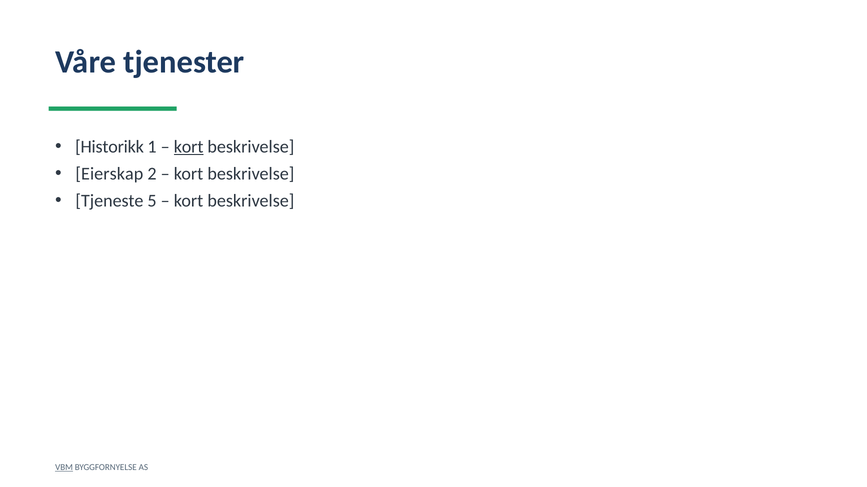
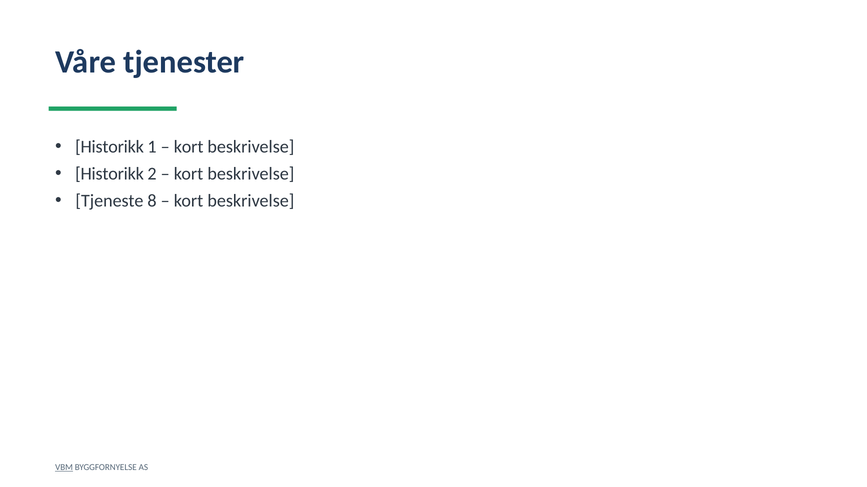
kort at (189, 147) underline: present -> none
Eierskap at (109, 174): Eierskap -> Historikk
5: 5 -> 8
